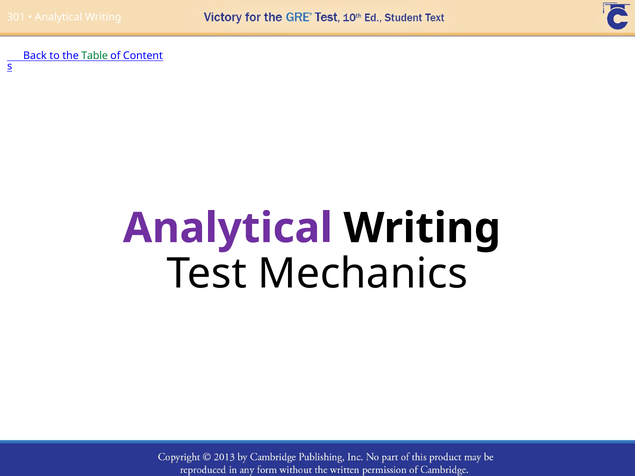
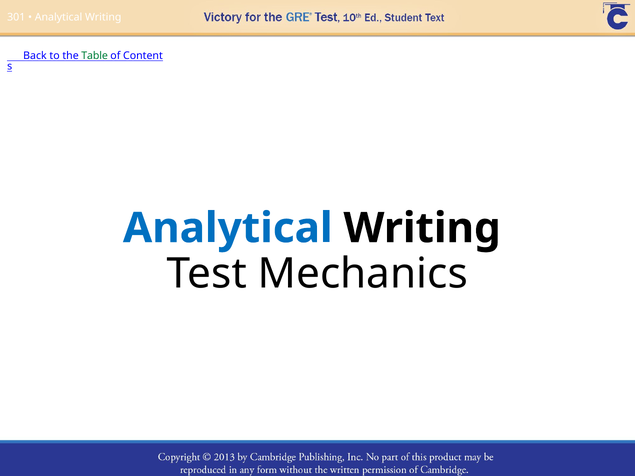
Analytical at (228, 228) colour: purple -> blue
